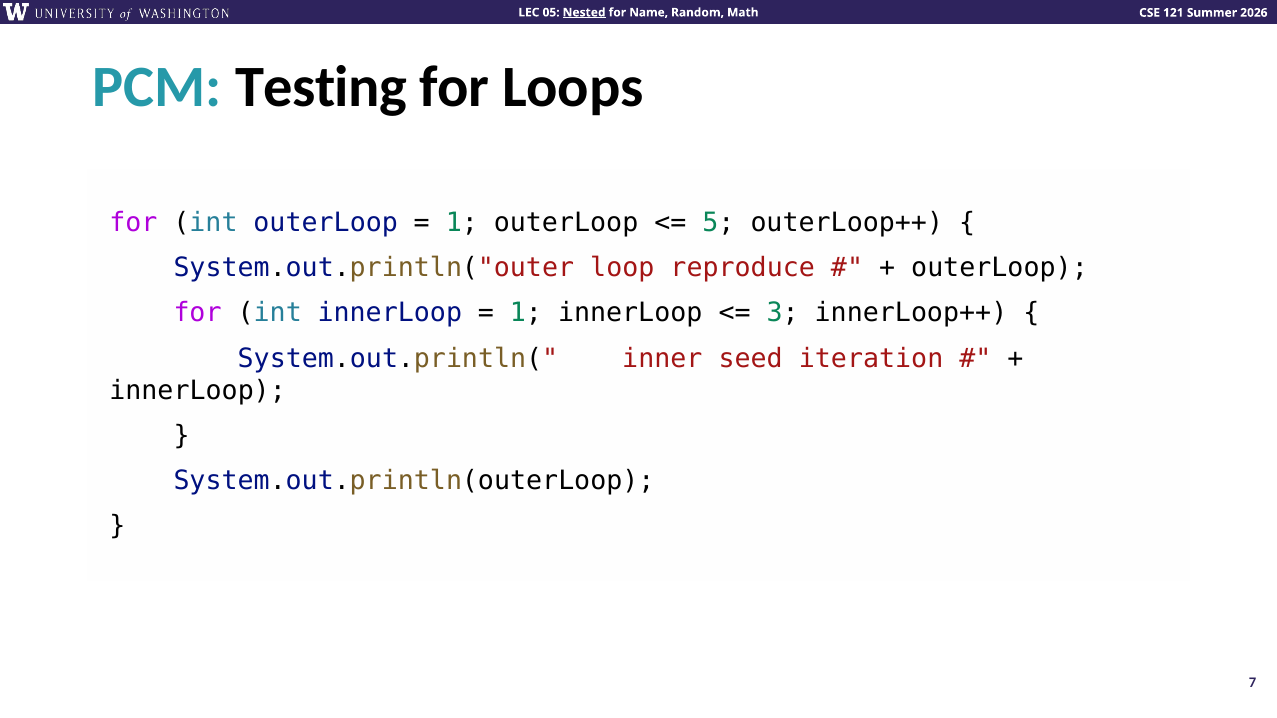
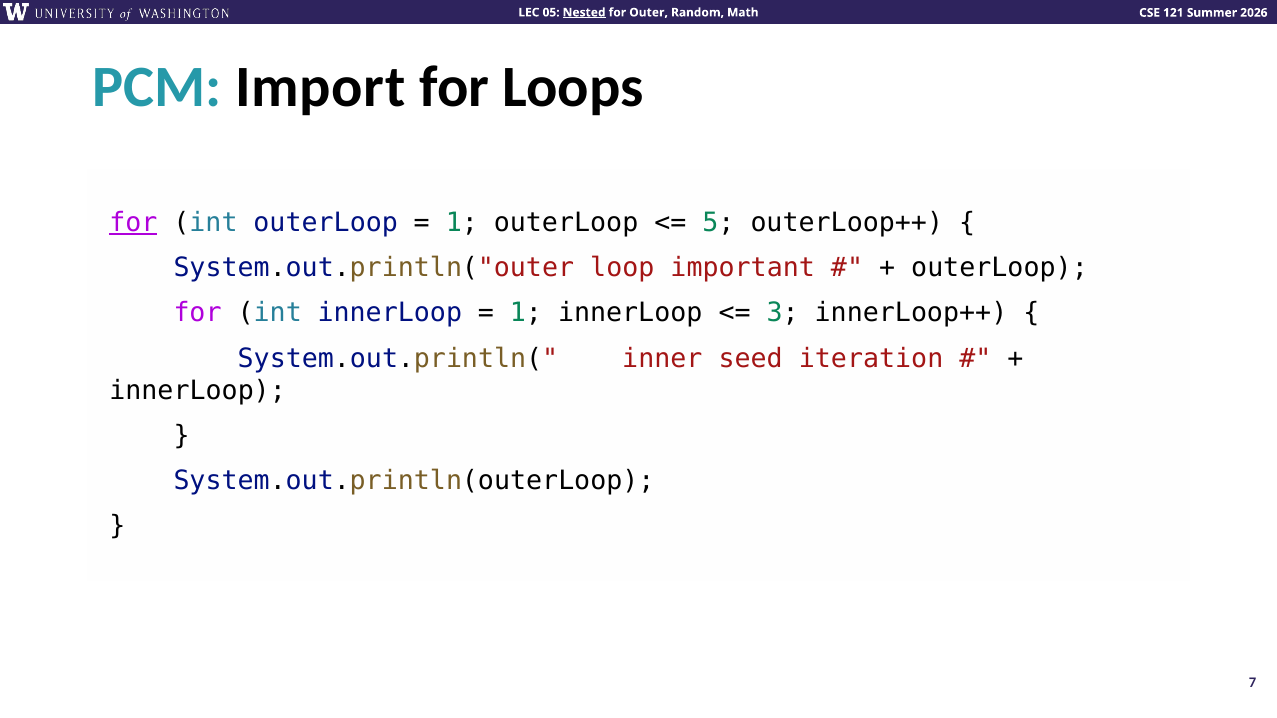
Name: Name -> Outer
Testing: Testing -> Import
for at (133, 223) underline: none -> present
reproduce: reproduce -> important
